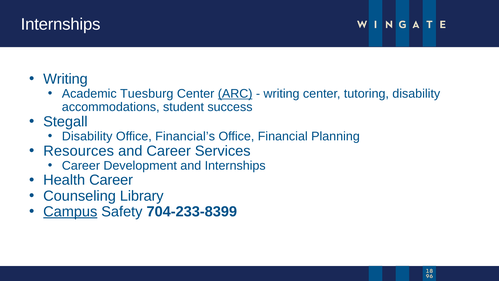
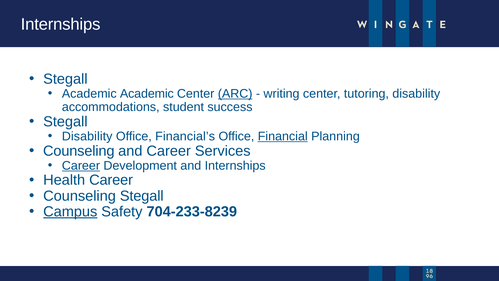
Writing at (65, 79): Writing -> Stegall
Academic Tuesburg: Tuesburg -> Academic
Financial underline: none -> present
Resources at (79, 151): Resources -> Counseling
Career at (81, 165) underline: none -> present
Counseling Library: Library -> Stegall
704-233-8399: 704-233-8399 -> 704-233-8239
